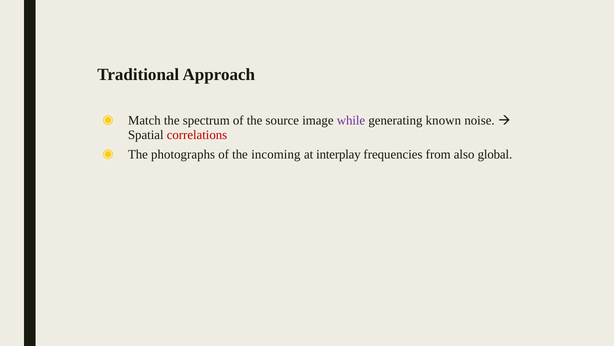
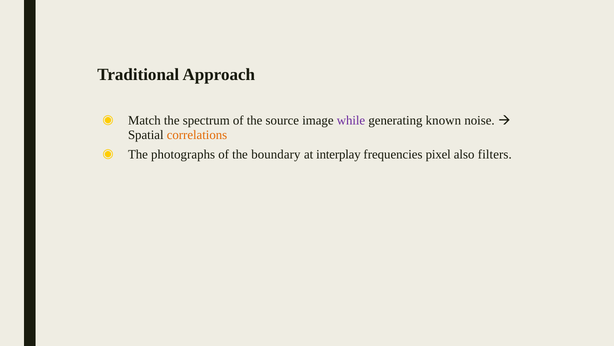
correlations colour: red -> orange
incoming: incoming -> boundary
from: from -> pixel
global: global -> filters
